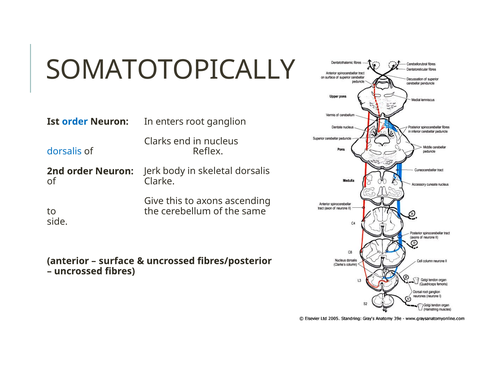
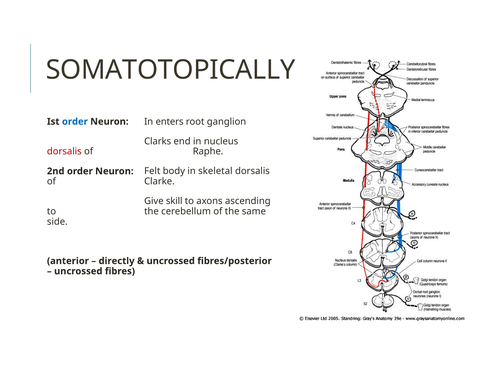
dorsalis at (64, 151) colour: blue -> red
Reflex: Reflex -> Raphe
Jerk: Jerk -> Felt
this: this -> skill
surface: surface -> directly
